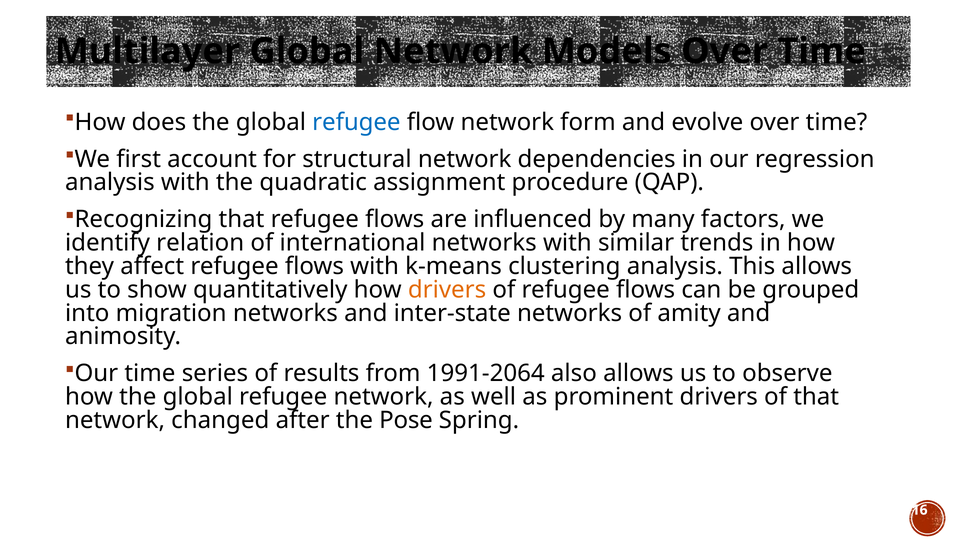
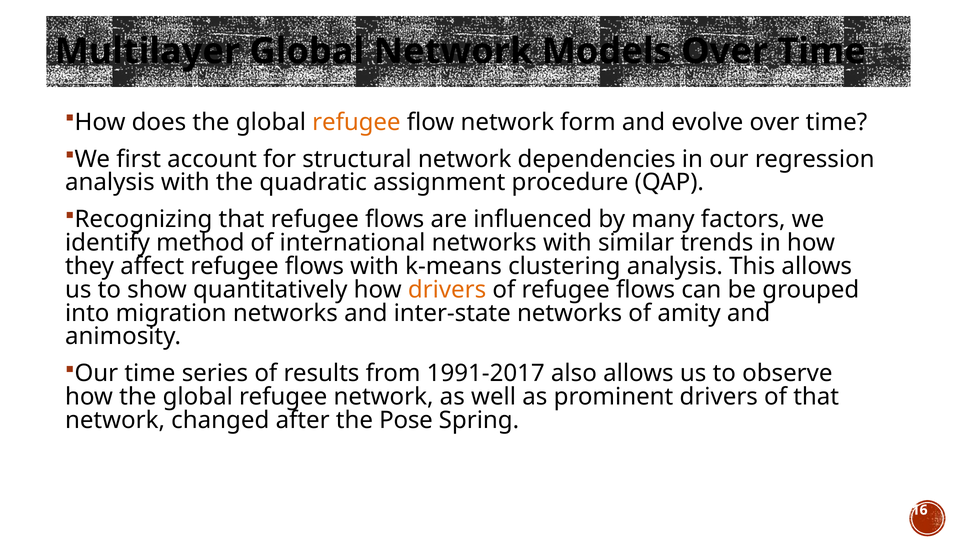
refugee at (356, 122) colour: blue -> orange
relation: relation -> method
1991-2064: 1991-2064 -> 1991-2017
